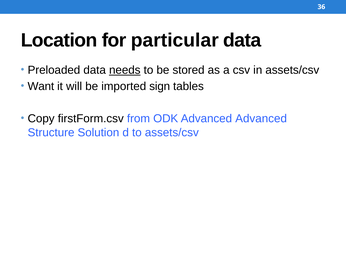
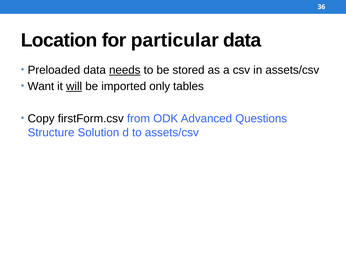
will underline: none -> present
sign: sign -> only
Advanced Advanced: Advanced -> Questions
